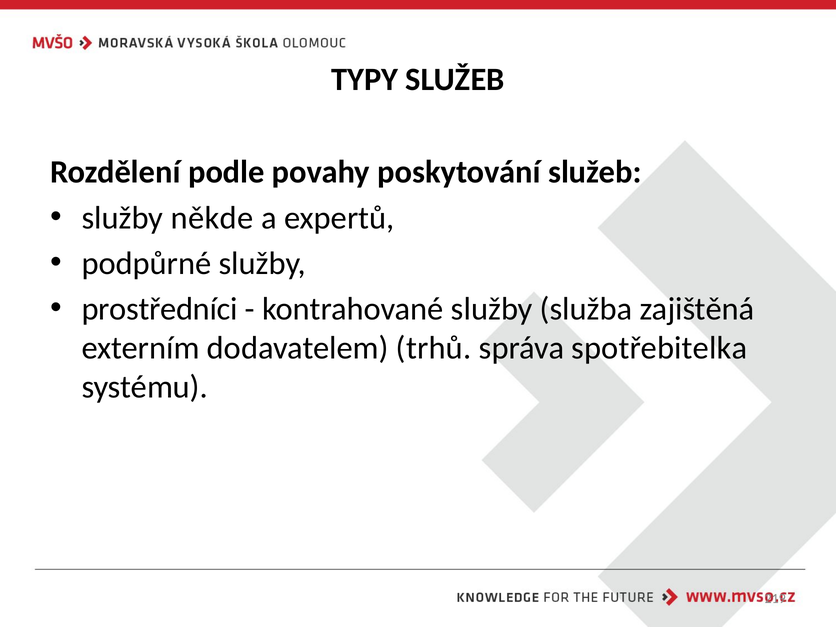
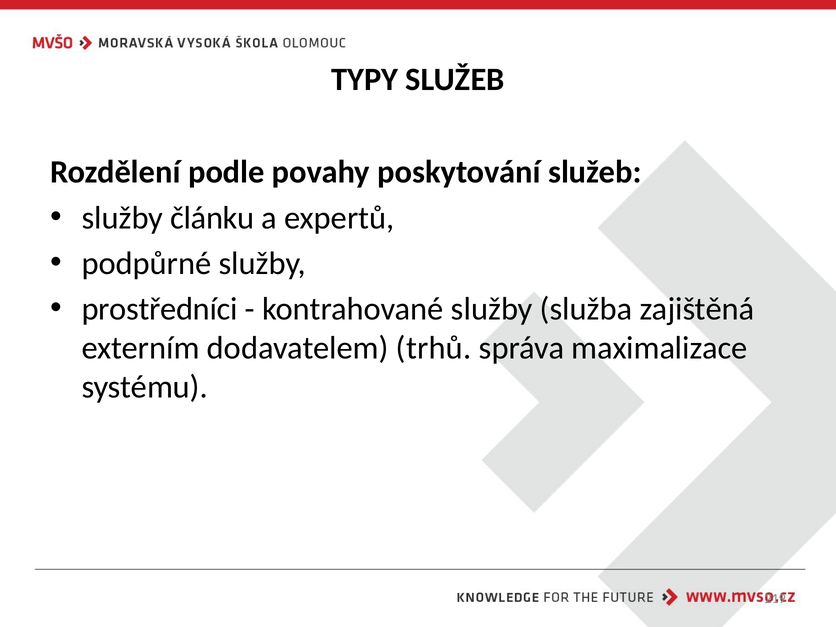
někde: někde -> článku
spotřebitelka: spotřebitelka -> maximalizace
